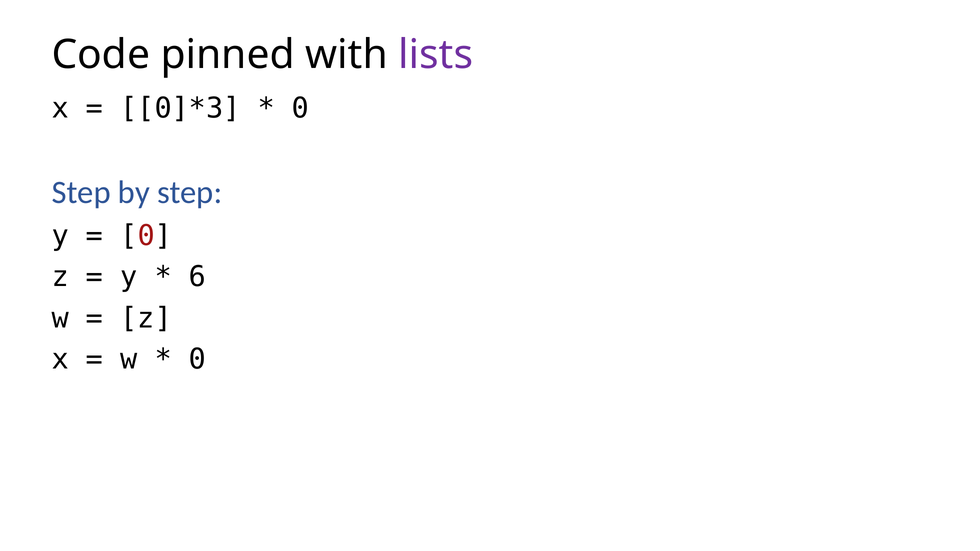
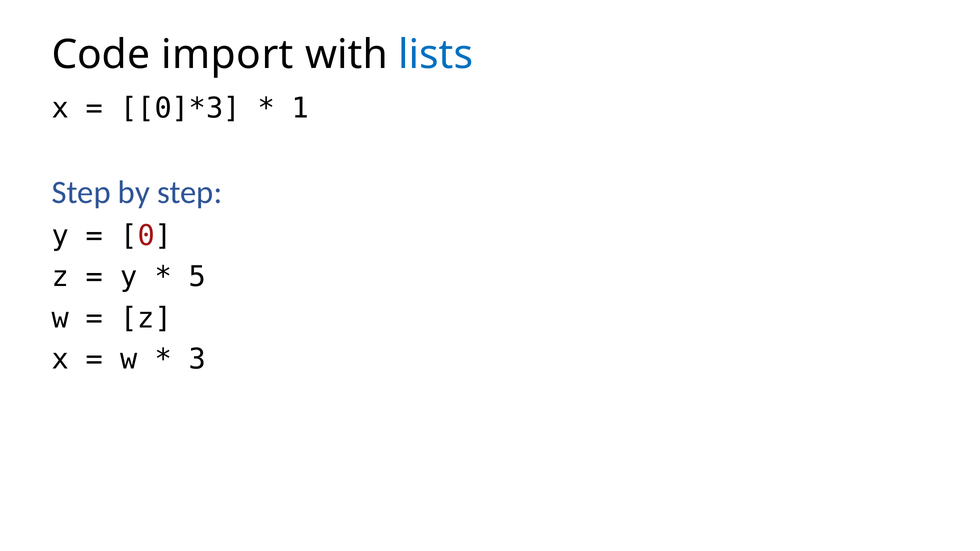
pinned: pinned -> import
lists colour: purple -> blue
0 at (301, 108): 0 -> 1
6: 6 -> 5
0 at (198, 359): 0 -> 3
